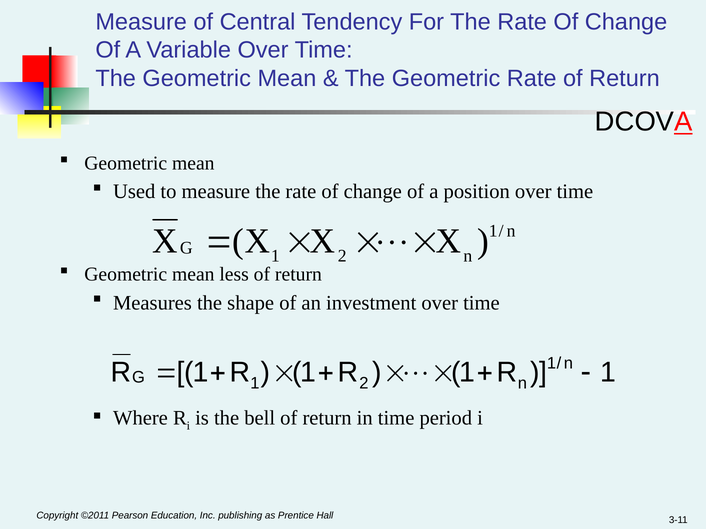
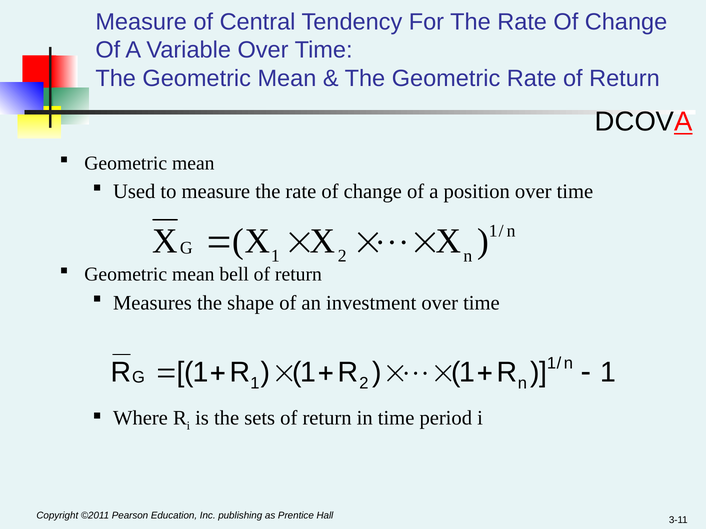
less: less -> bell
bell: bell -> sets
